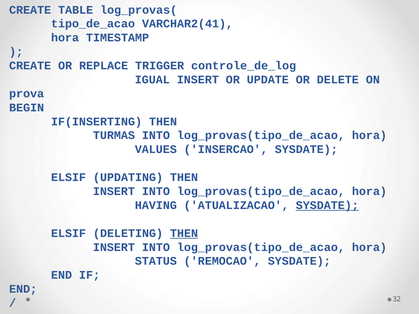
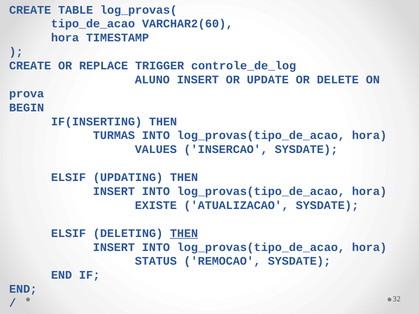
VARCHAR2(41: VARCHAR2(41 -> VARCHAR2(60
IGUAL: IGUAL -> ALUNO
HAVING: HAVING -> EXISTE
SYSDATE at (327, 205) underline: present -> none
